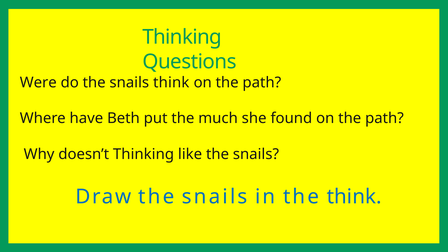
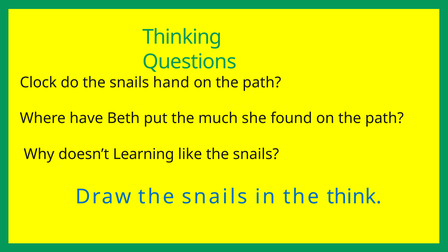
Were: Were -> Clock
snails think: think -> hand
doesn’t Thinking: Thinking -> Learning
